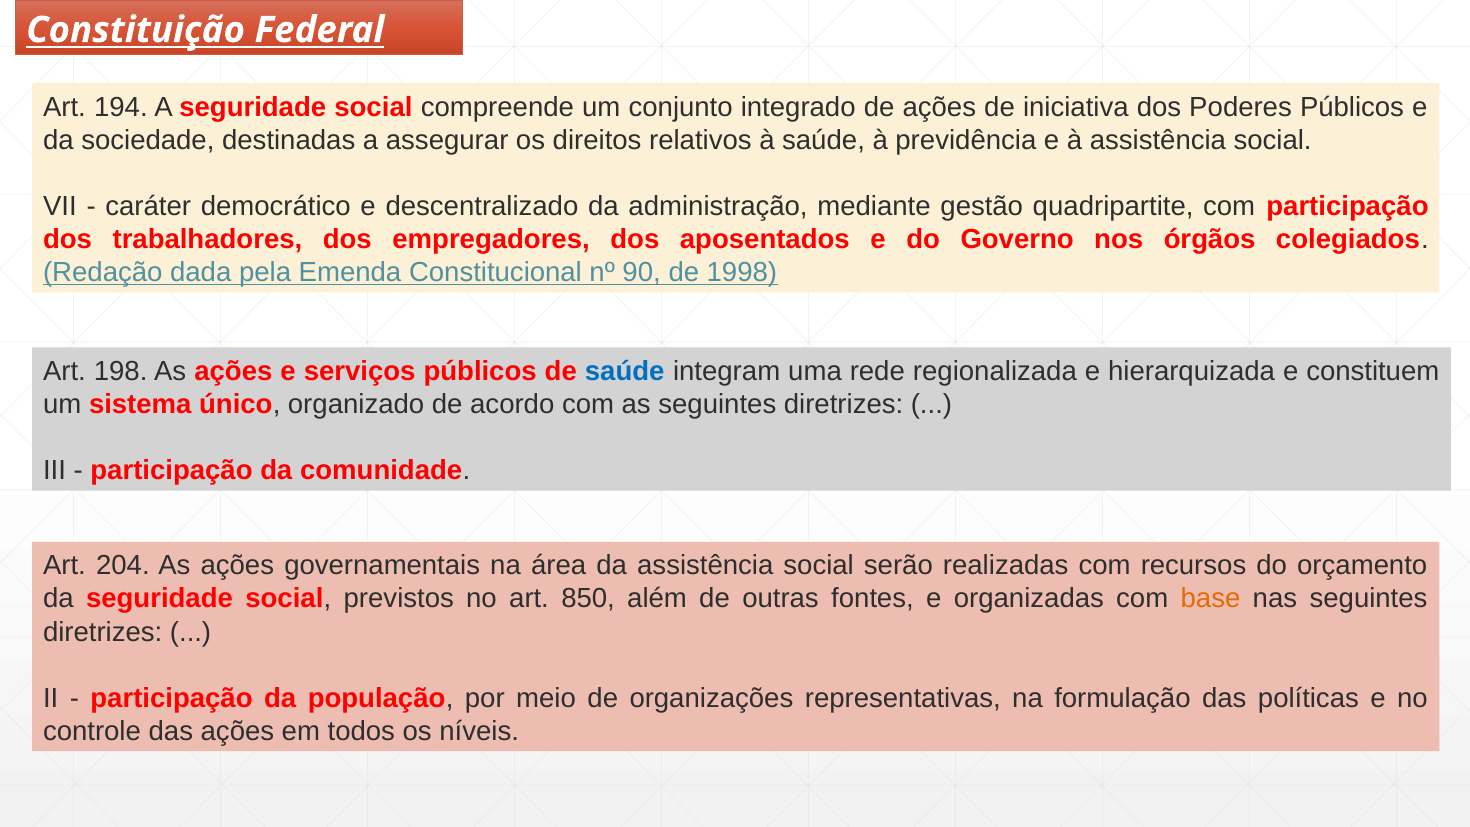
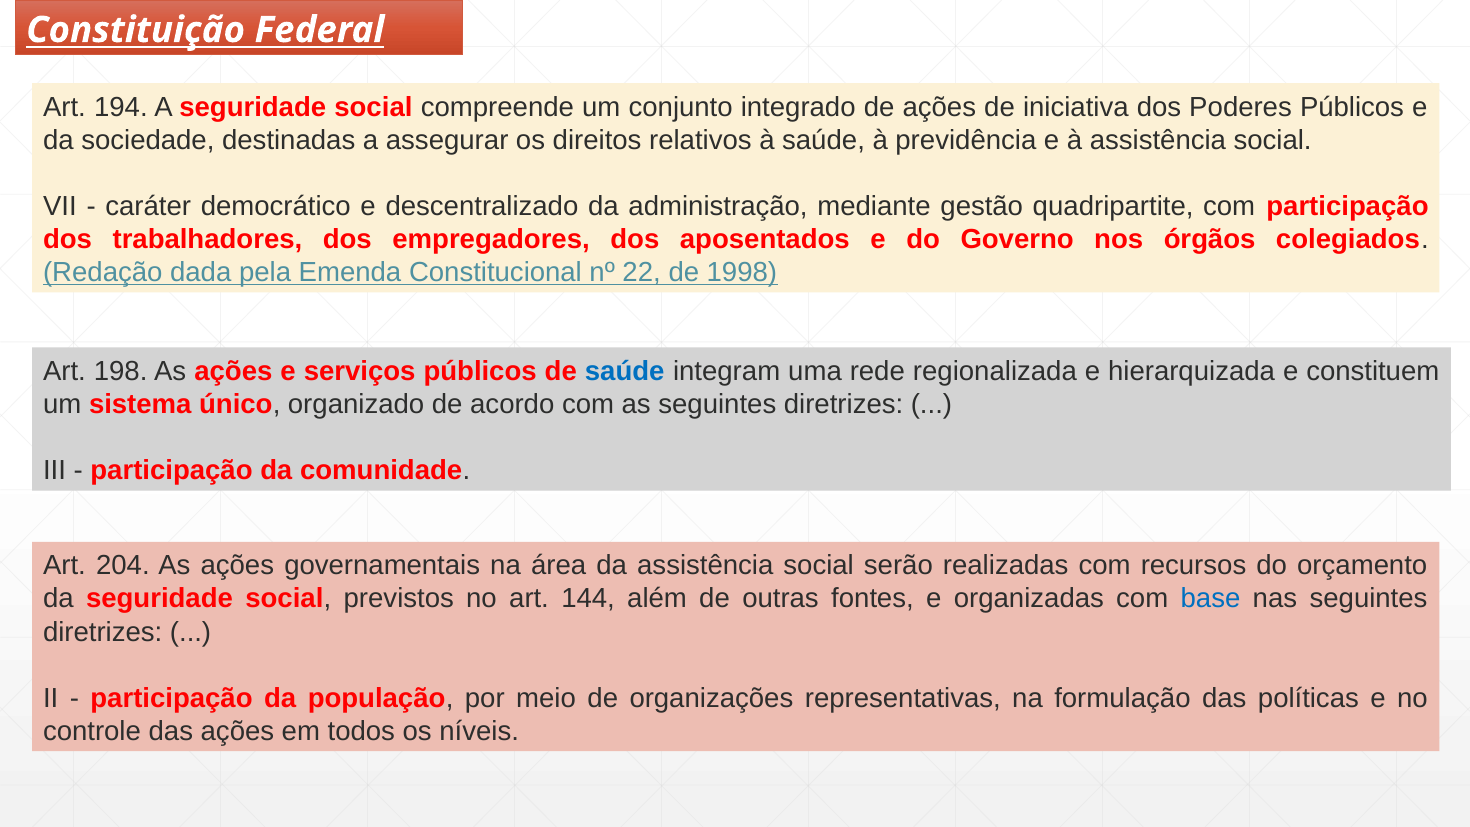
90: 90 -> 22
850: 850 -> 144
base colour: orange -> blue
